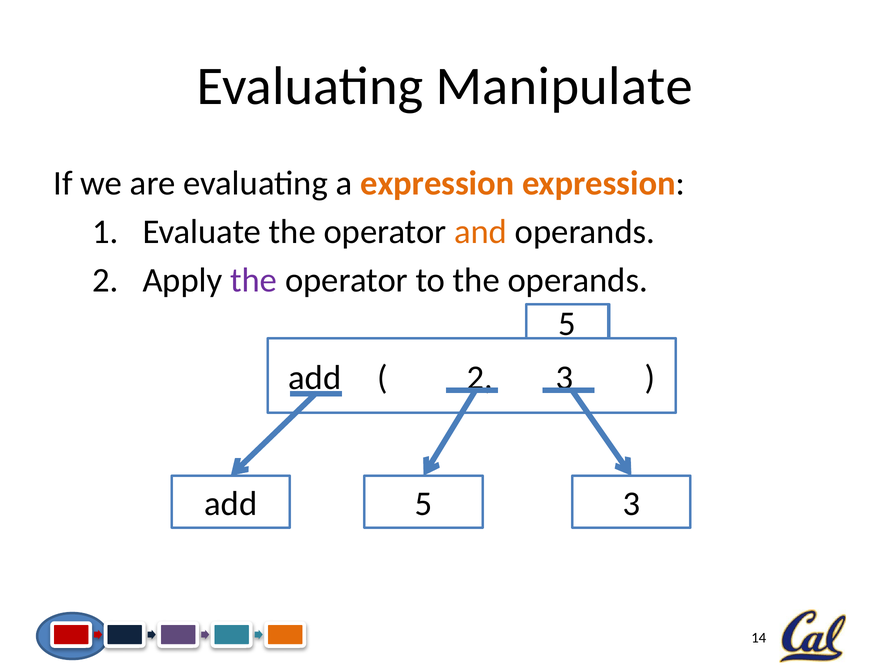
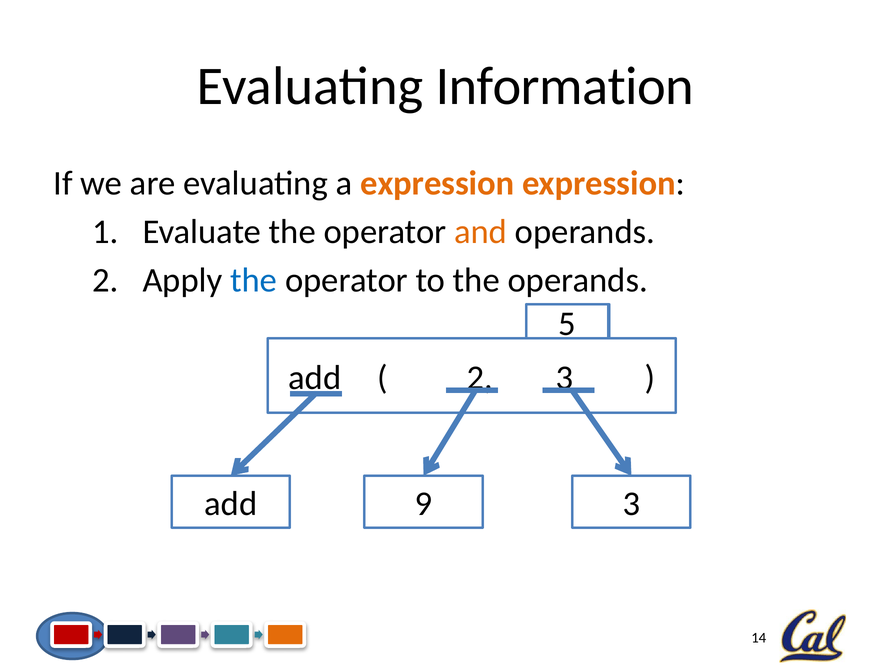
Manipulate: Manipulate -> Information
the at (254, 280) colour: purple -> blue
add 5: 5 -> 9
